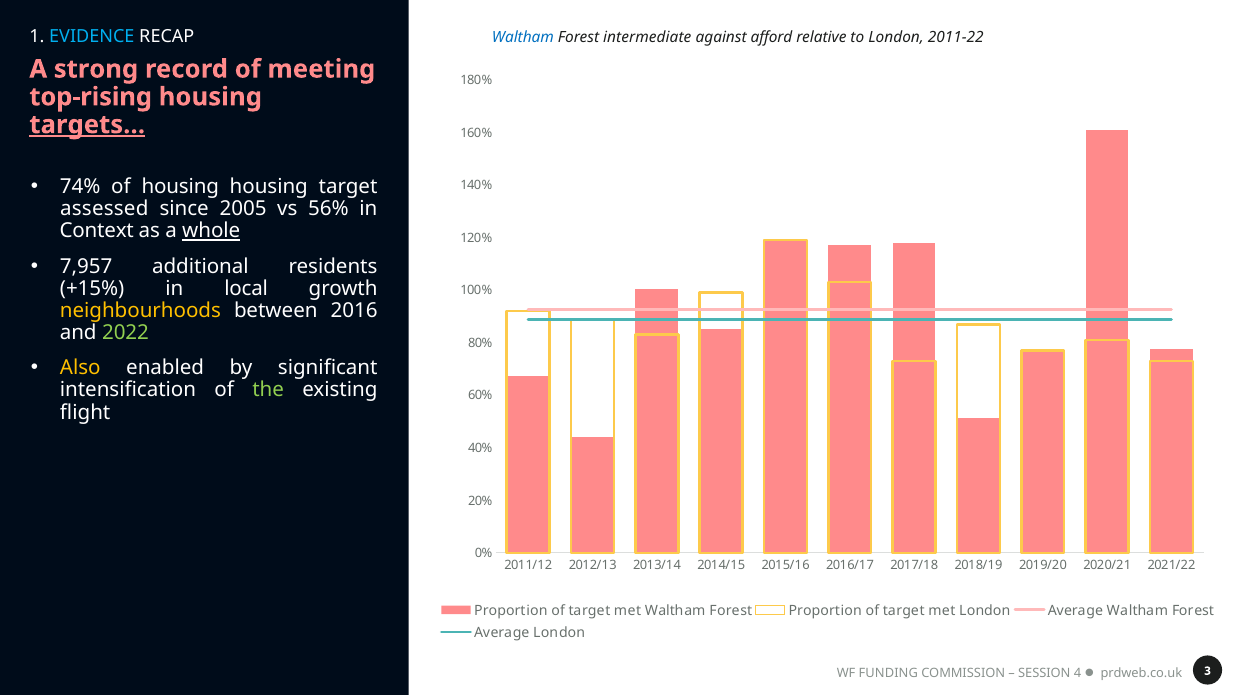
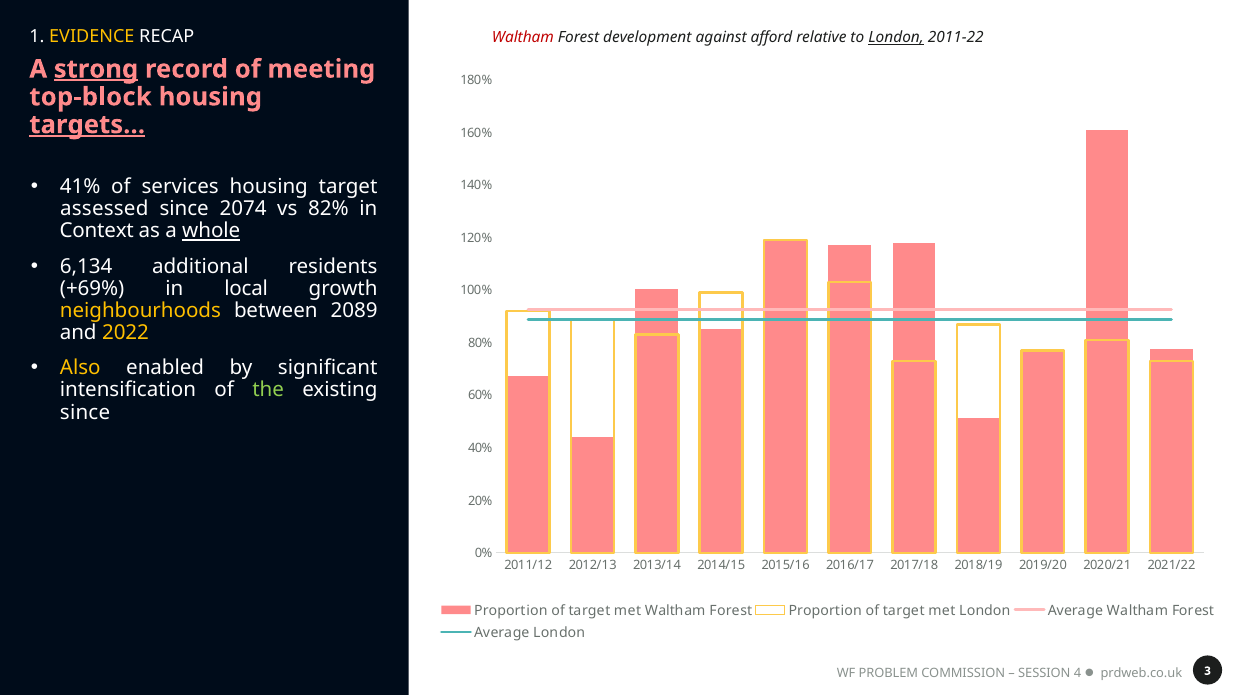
EVIDENCE colour: light blue -> yellow
Waltham at (523, 37) colour: blue -> red
intermediate: intermediate -> development
London at (896, 37) underline: none -> present
strong underline: none -> present
top-rising: top-rising -> top-block
74%: 74% -> 41%
of housing: housing -> services
2005: 2005 -> 2074
56%: 56% -> 82%
7,957: 7,957 -> 6,134
+15%: +15% -> +69%
2016: 2016 -> 2089
2022 colour: light green -> yellow
flight at (85, 413): flight -> since
FUNDING: FUNDING -> PROBLEM
